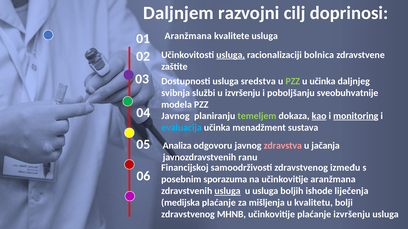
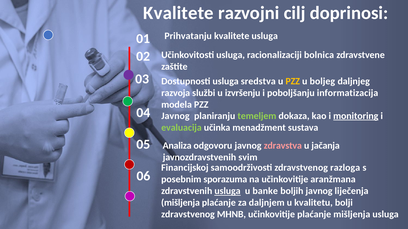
Daljnjem at (179, 13): Daljnjem -> Kvalitete
Aranžmana at (188, 36): Aranžmana -> Prihvatanju
usluga at (231, 55) underline: present -> none
PZZ at (293, 81) colour: light green -> yellow
u učinka: učinka -> boljeg
svibnja: svibnja -> razvoja
sveobuhvatnije: sveobuhvatnije -> informatizacija
kao underline: present -> none
evaluacija colour: light blue -> light green
ranu: ranu -> svim
između: između -> razloga
u usluga: usluga -> banke
boljih ishode: ishode -> javnog
medijska at (180, 203): medijska -> mišljenja
mišljenja: mišljenja -> daljnjem
plaćanje izvršenju: izvršenju -> mišljenja
